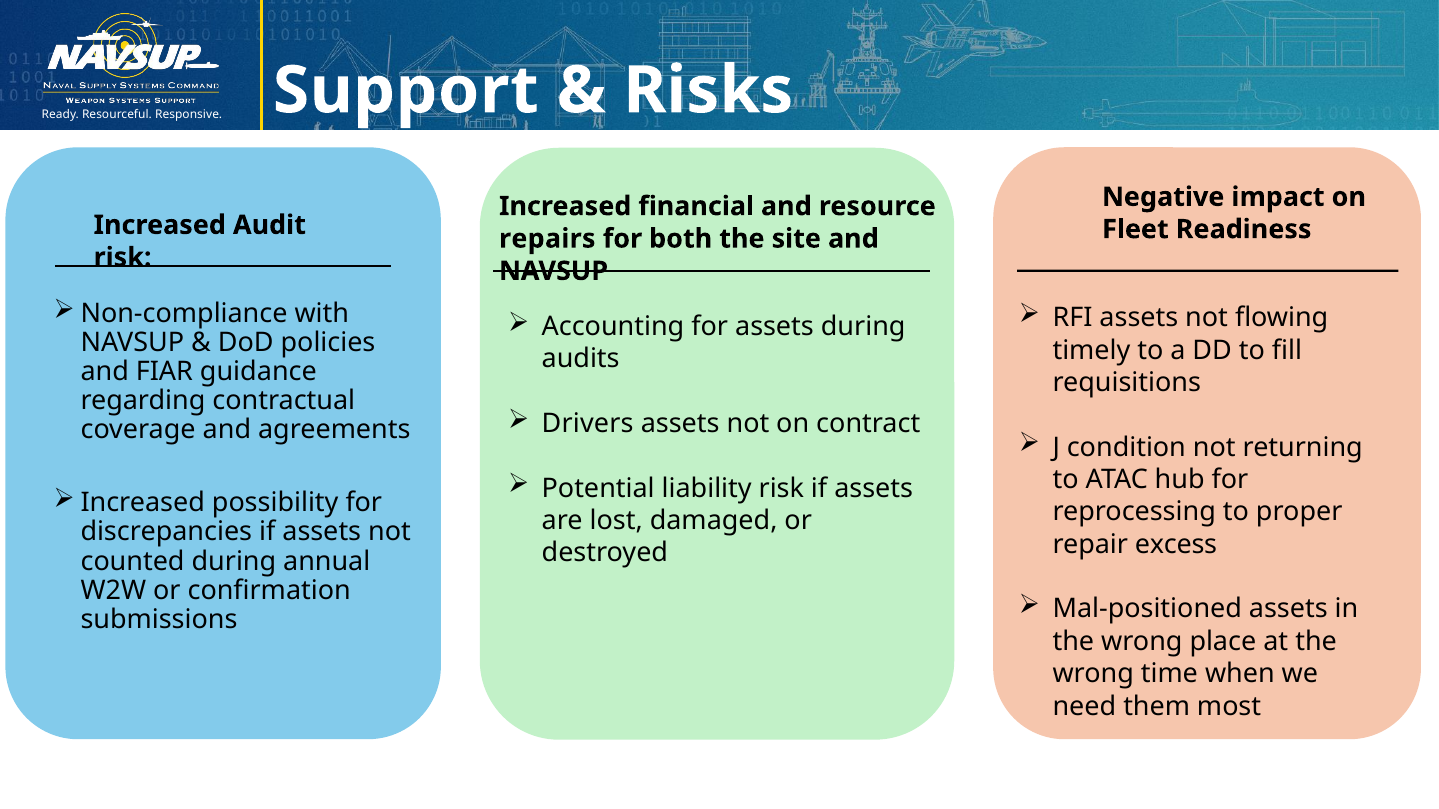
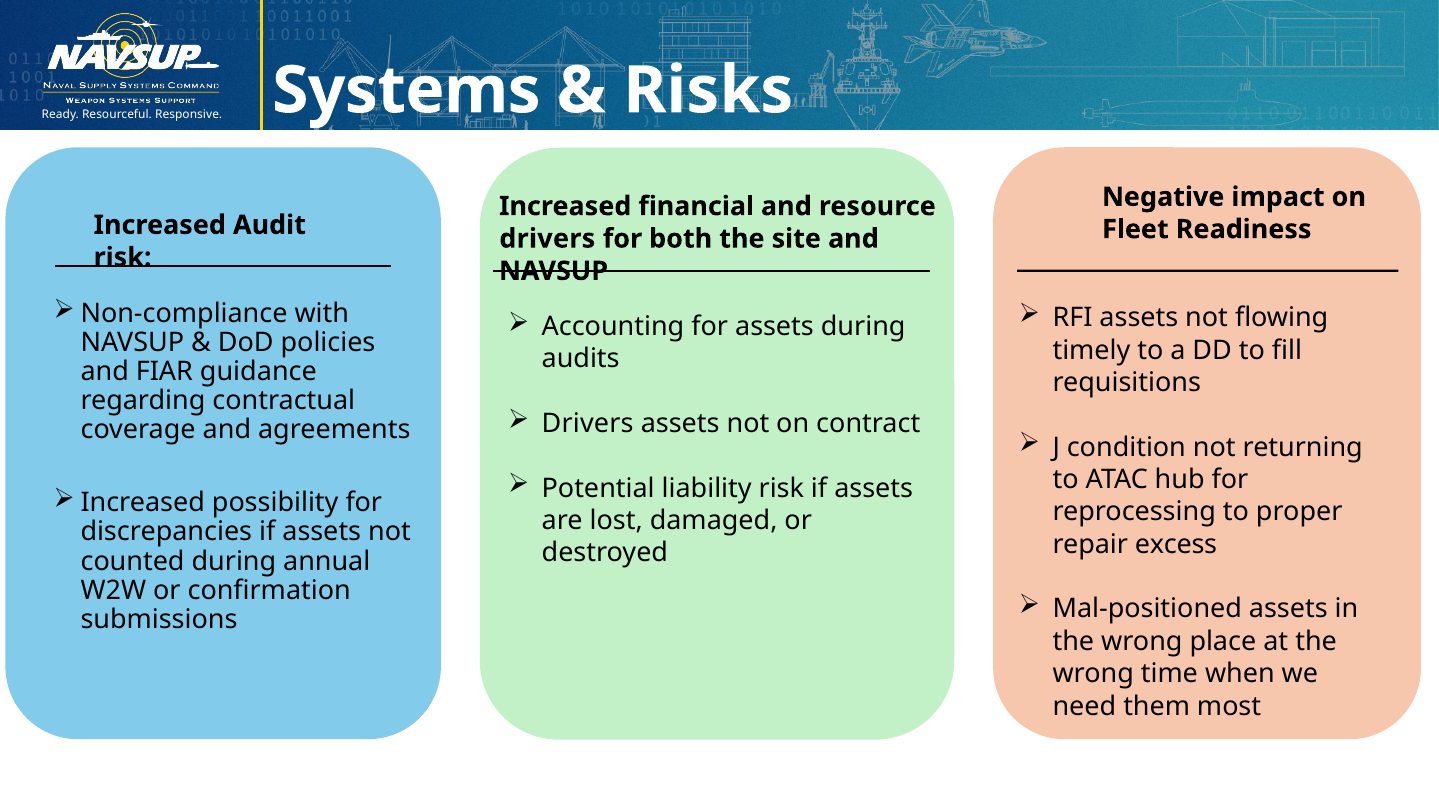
Support: Support -> Systems
repairs at (547, 239): repairs -> drivers
